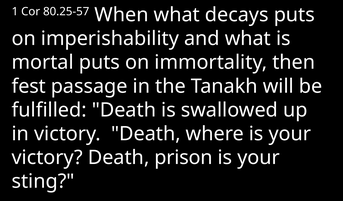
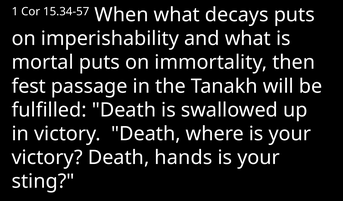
80.25-57: 80.25-57 -> 15.34-57
prison: prison -> hands
